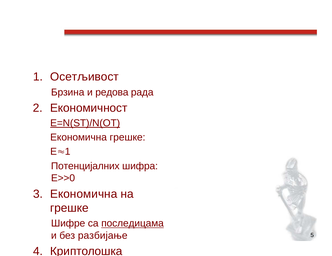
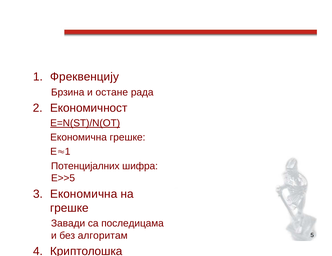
Осетљивост: Осетљивост -> Фреквенцију
редова: редова -> остане
E>>0: E>>0 -> E>>5
Шифре at (68, 224): Шифре -> Завади
последицама underline: present -> none
разбијање: разбијање -> aлгoритaм
